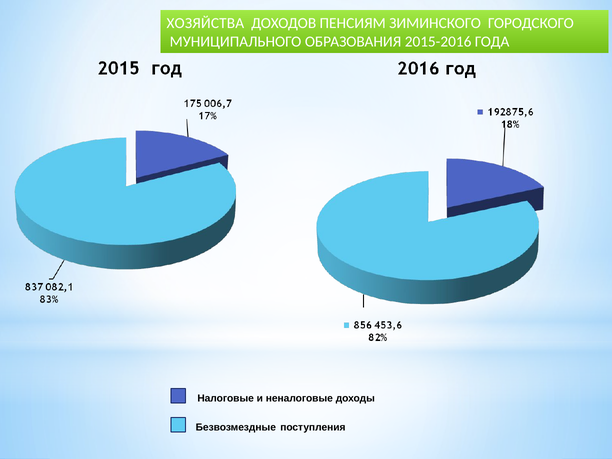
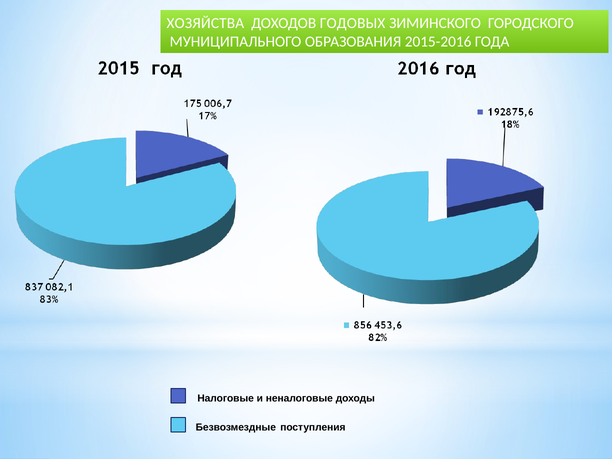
ПЕНСИЯМ: ПЕНСИЯМ -> ГОДОВЫХ
